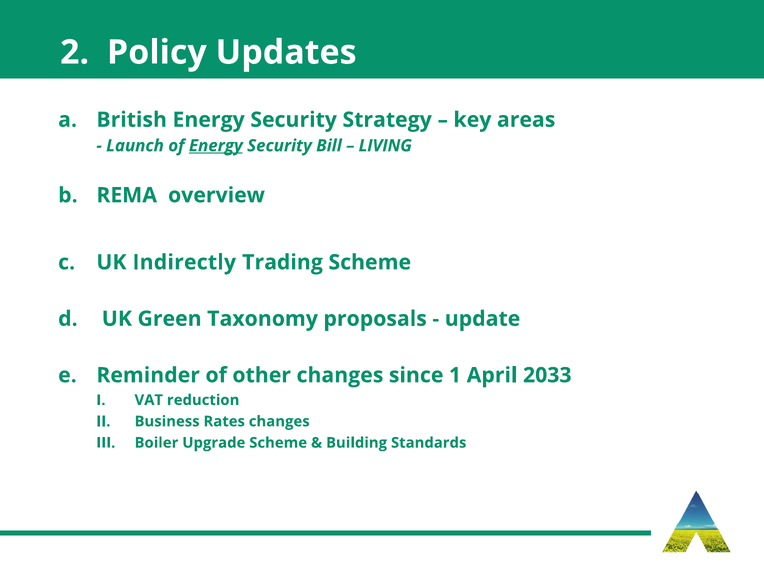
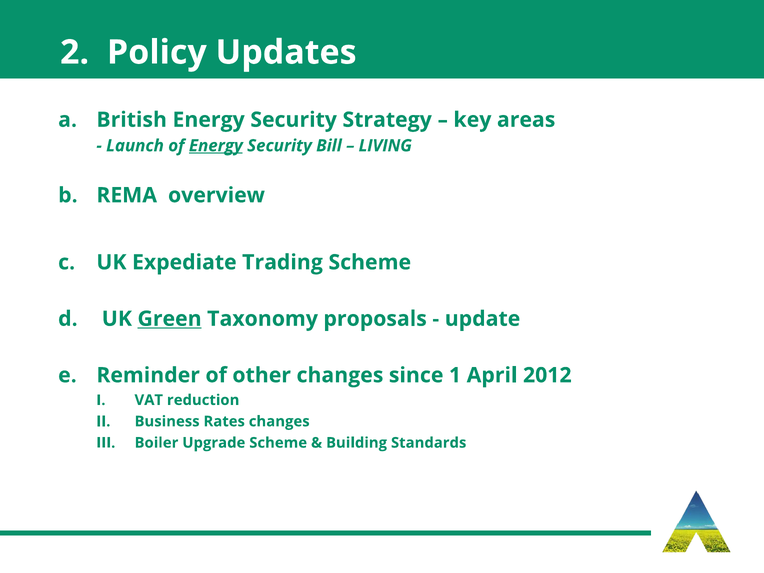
Indirectly: Indirectly -> Expediate
Green underline: none -> present
2033: 2033 -> 2012
